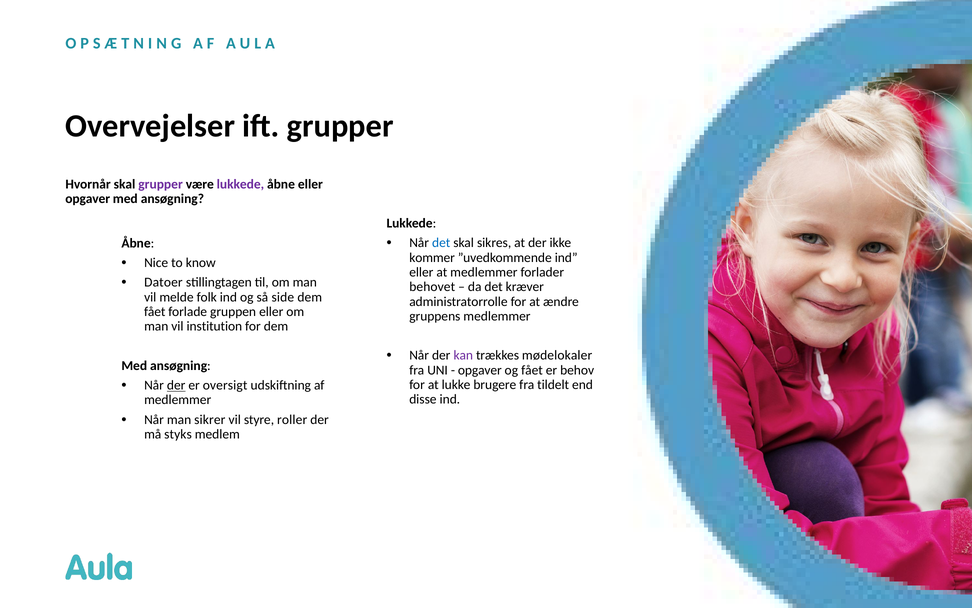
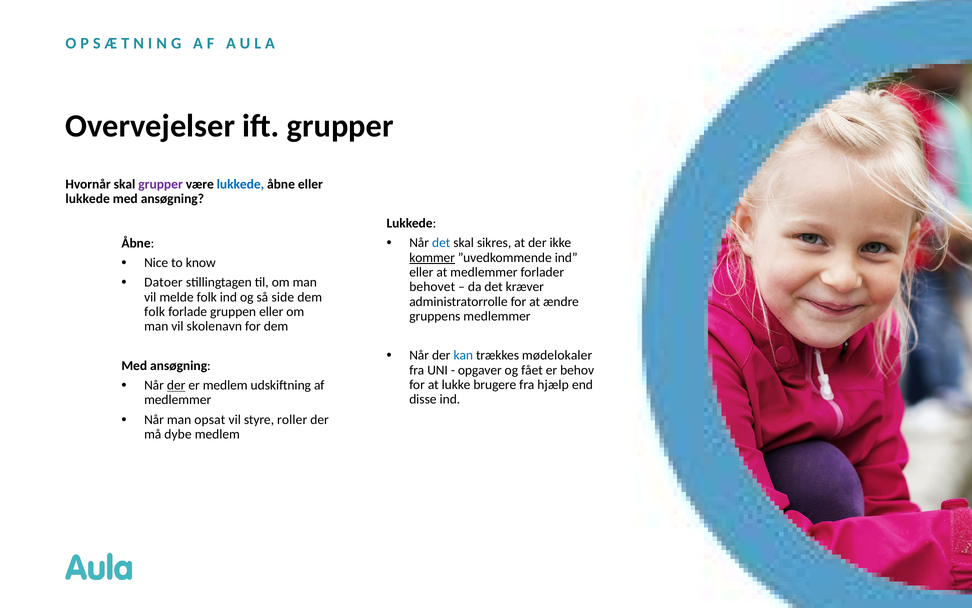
lukkede at (240, 184) colour: purple -> blue
opgaver at (88, 199): opgaver -> lukkede
kommer underline: none -> present
fået at (155, 311): fået -> folk
institution: institution -> skolenavn
kan colour: purple -> blue
er oversigt: oversigt -> medlem
tildelt: tildelt -> hjælp
sikrer: sikrer -> opsat
styks: styks -> dybe
